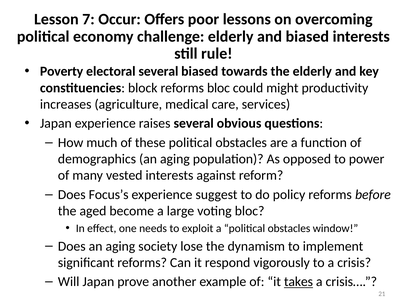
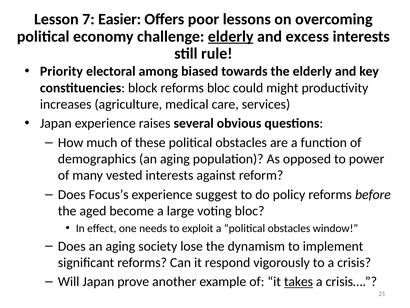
Occur: Occur -> Easier
elderly at (231, 36) underline: none -> present
and biased: biased -> excess
Poverty: Poverty -> Priority
electoral several: several -> among
